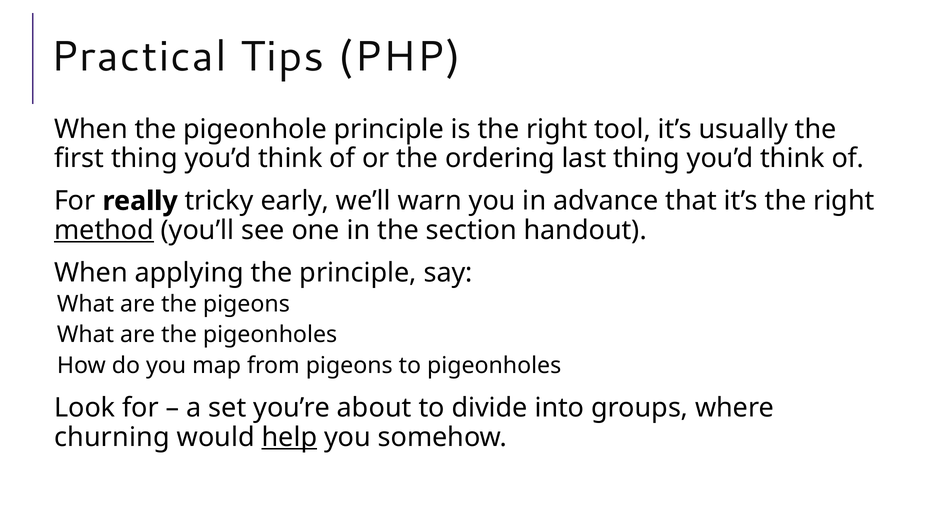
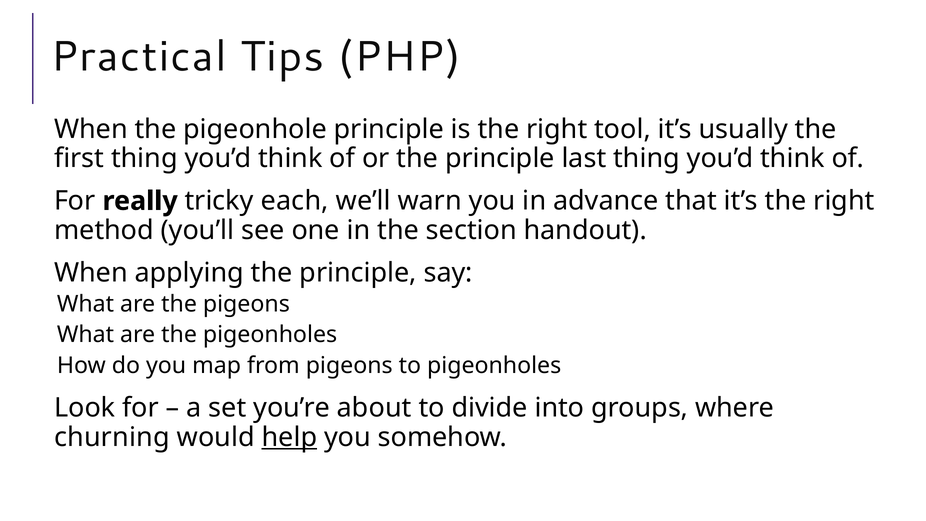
or the ordering: ordering -> principle
early: early -> each
method underline: present -> none
